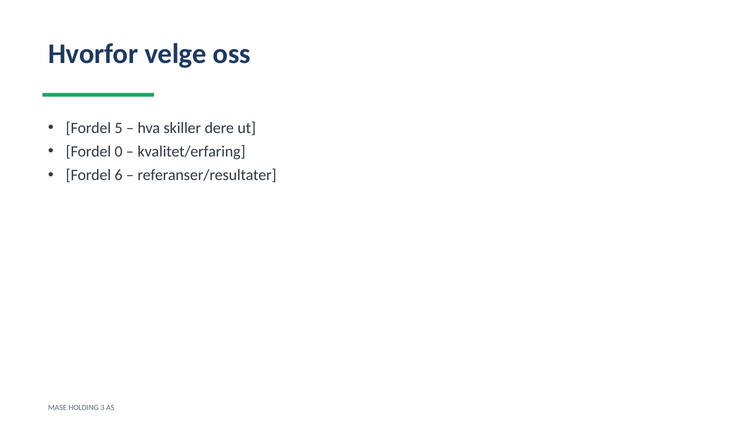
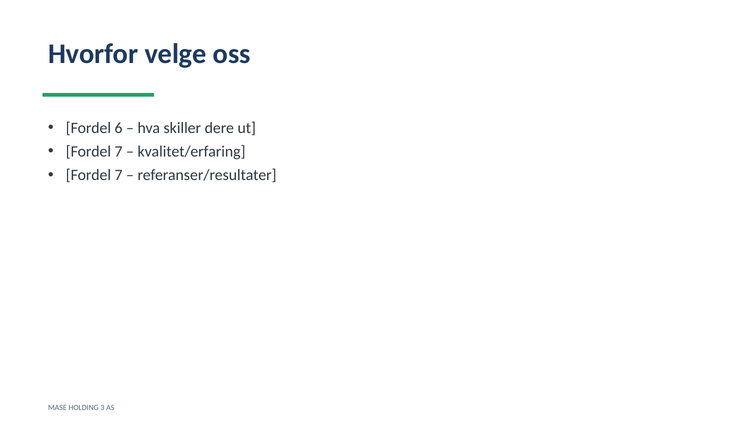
5: 5 -> 6
0 at (119, 152): 0 -> 7
6 at (119, 175): 6 -> 7
